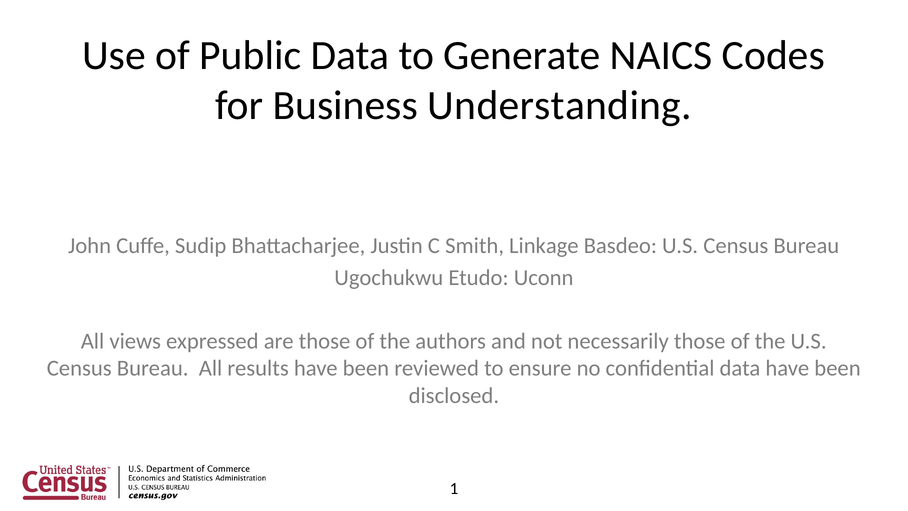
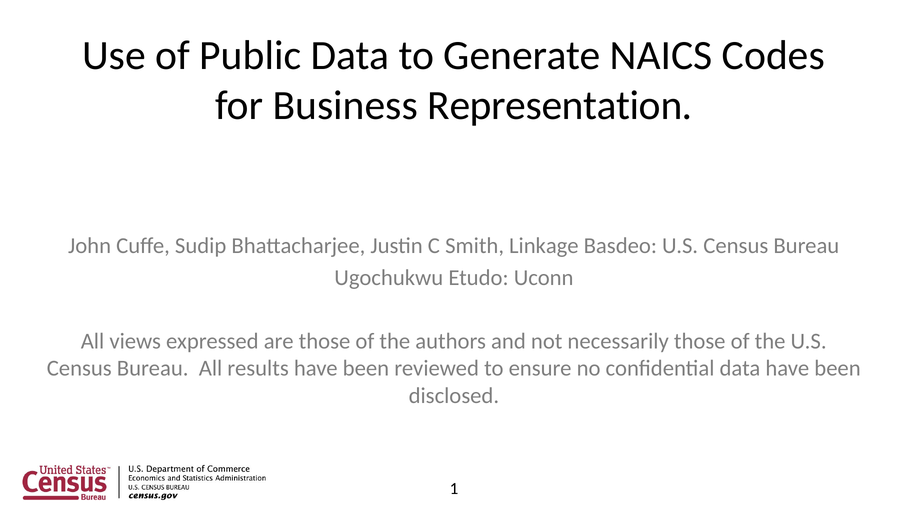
Understanding: Understanding -> Representation
